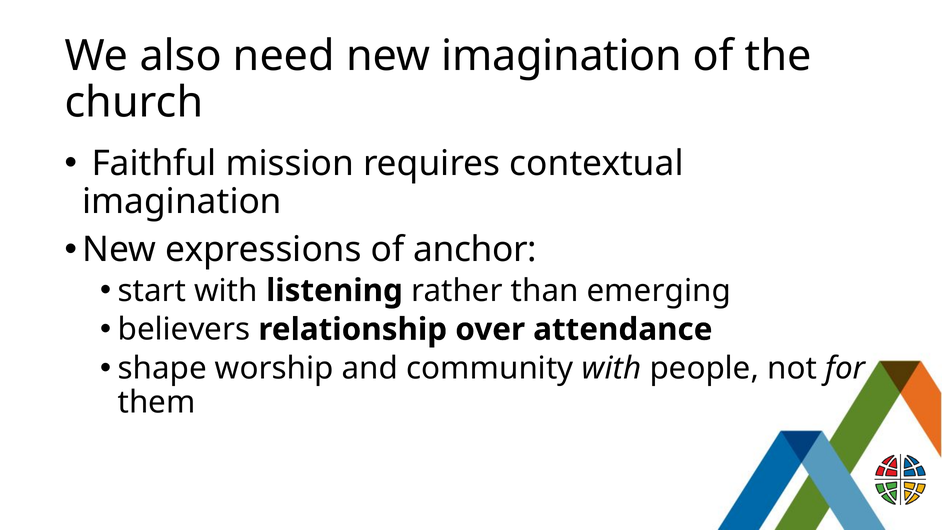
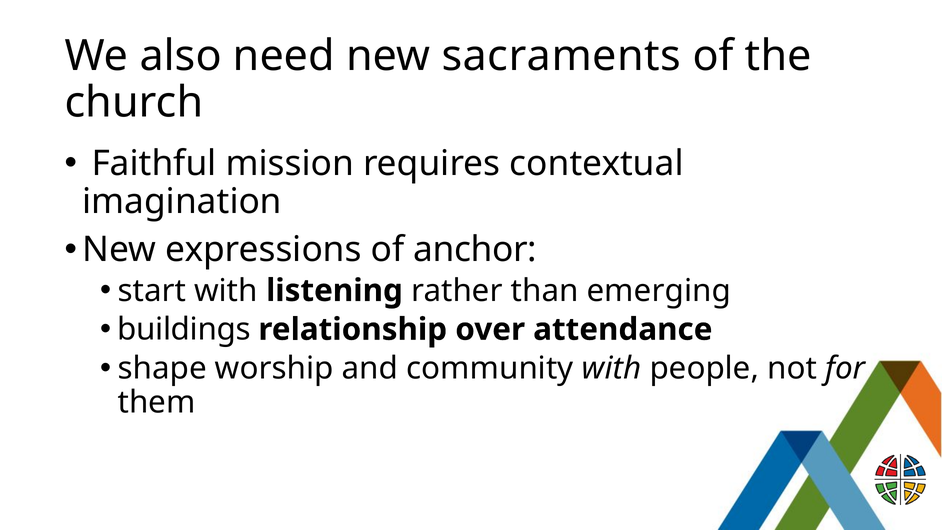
new imagination: imagination -> sacraments
believers: believers -> buildings
